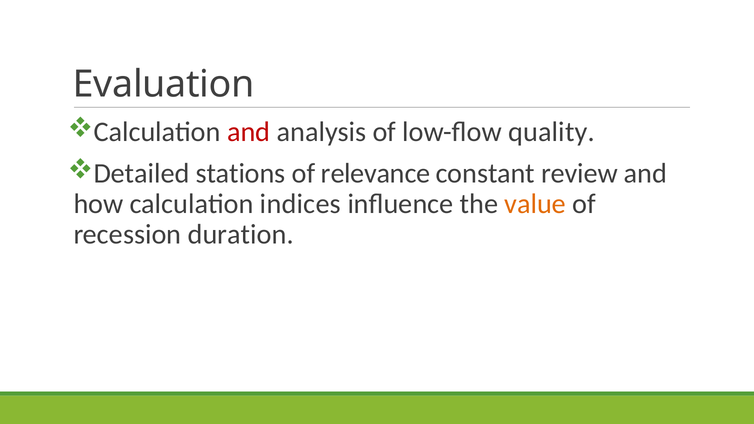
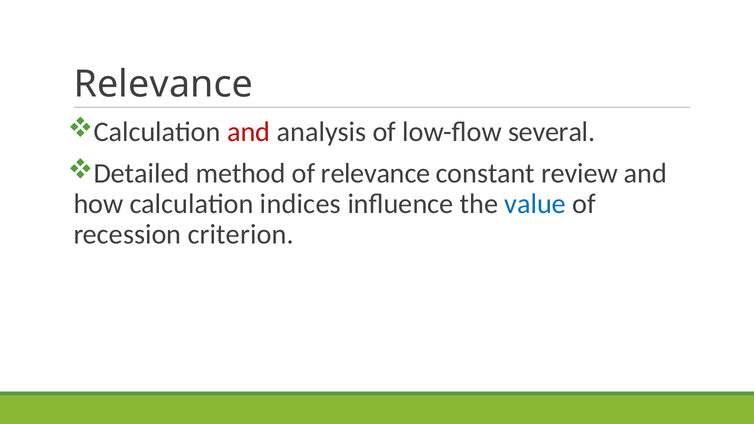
Evaluation at (164, 84): Evaluation -> Relevance
quality: quality -> several
stations: stations -> method
value colour: orange -> blue
duration: duration -> criterion
